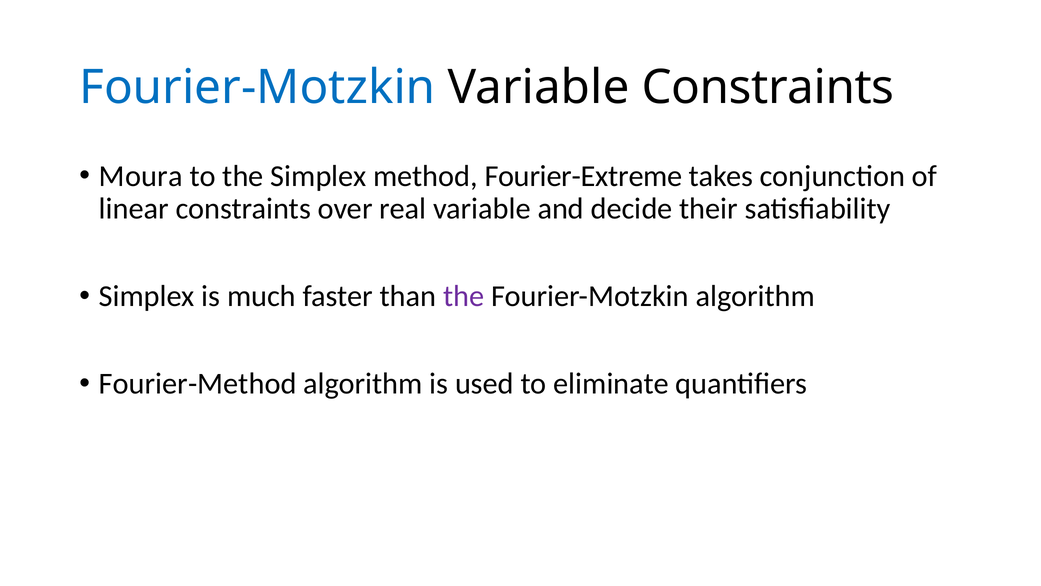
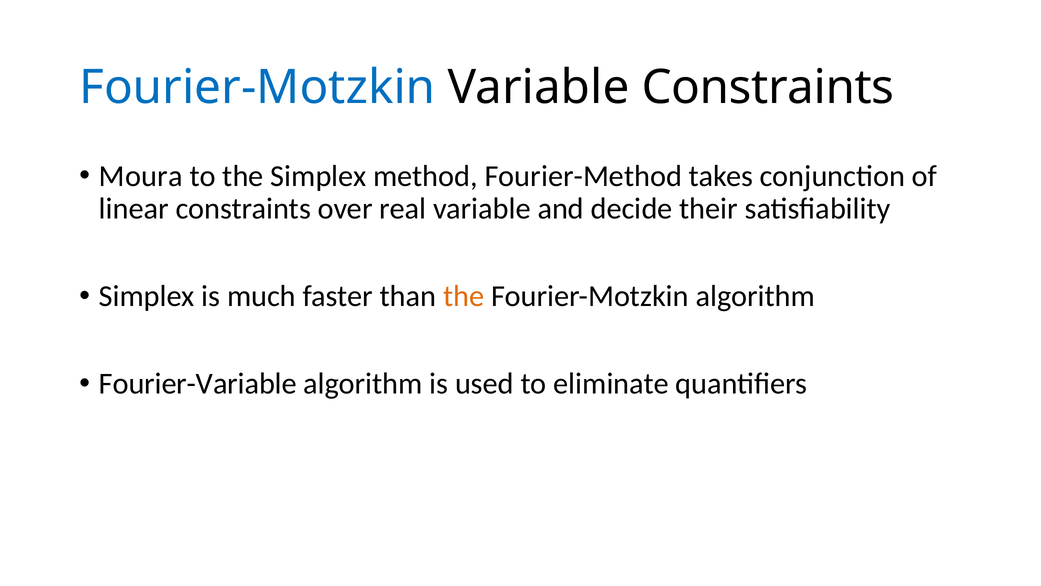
Fourier-Extreme: Fourier-Extreme -> Fourier-Method
the at (464, 296) colour: purple -> orange
Fourier-Method: Fourier-Method -> Fourier-Variable
